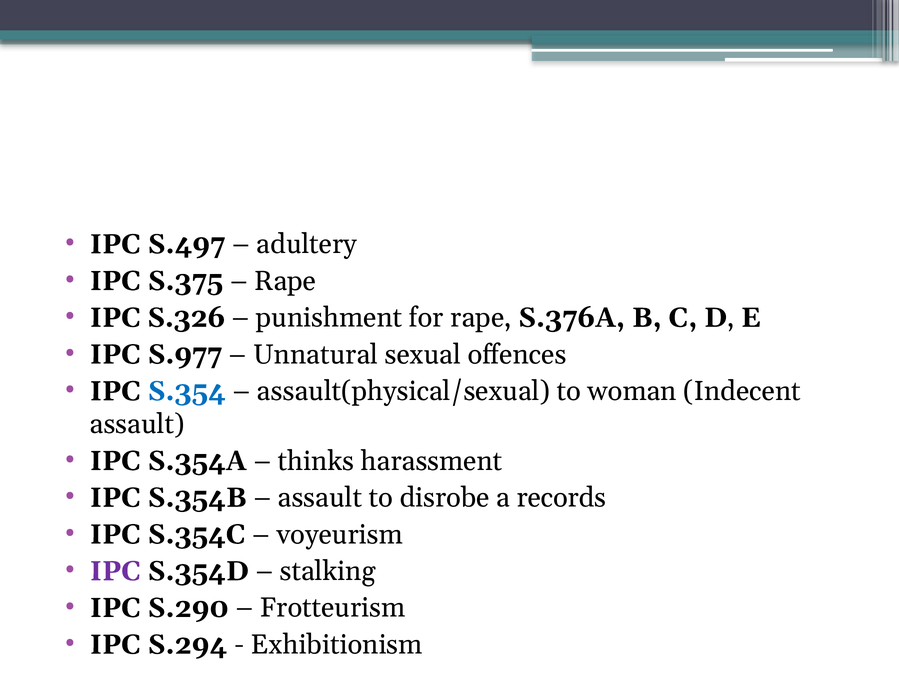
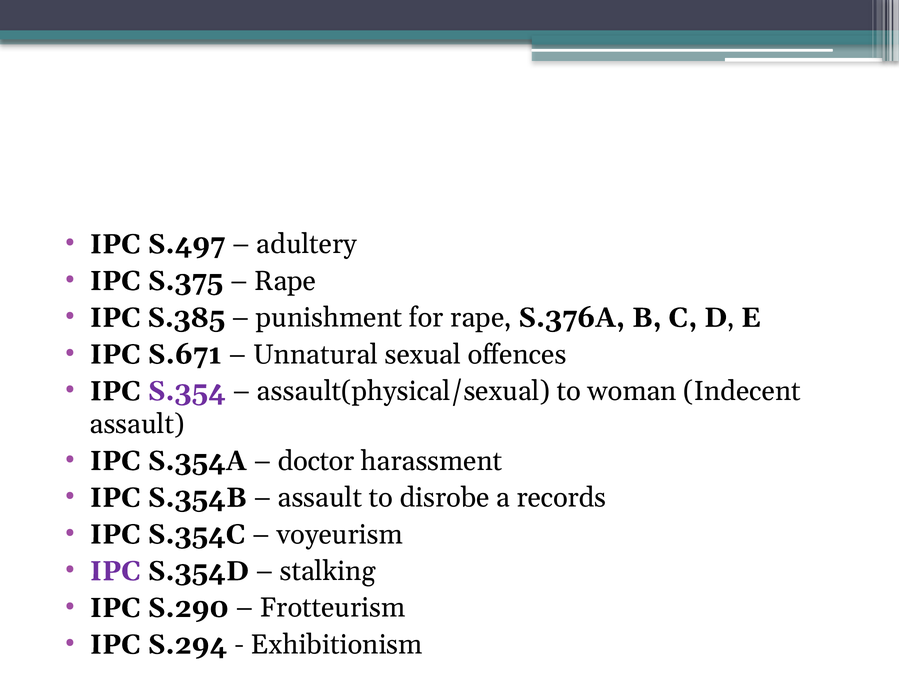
S.326: S.326 -> S.385
S.977: S.977 -> S.671
S.354 colour: blue -> purple
thinks: thinks -> doctor
